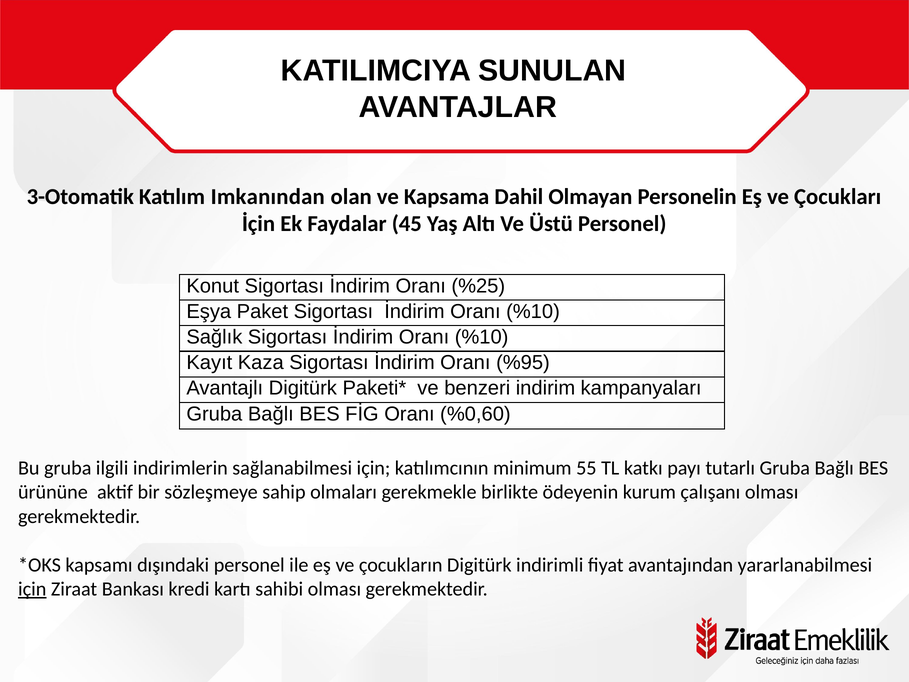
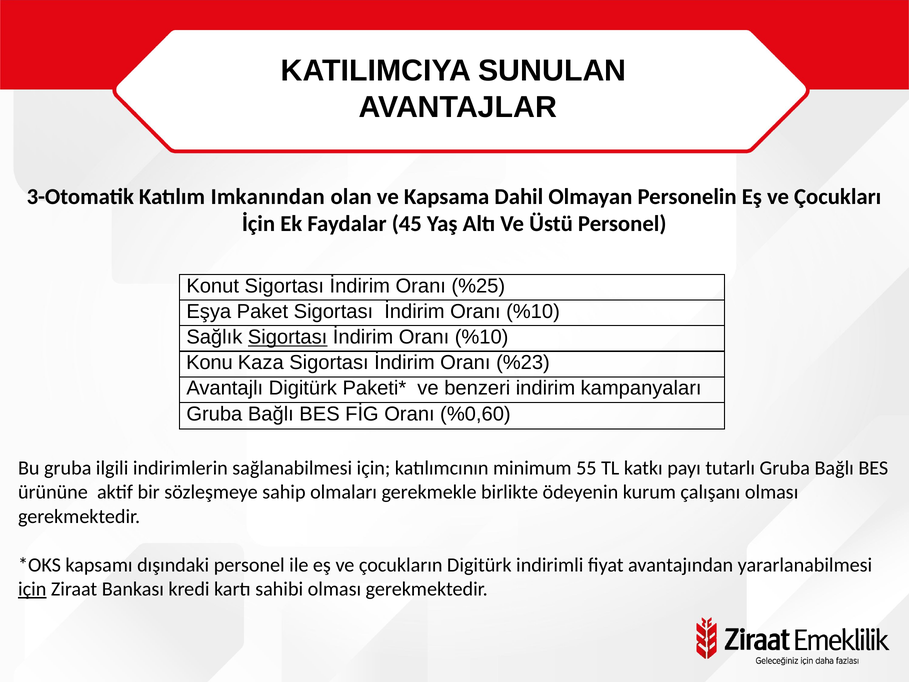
Sigortası at (288, 337) underline: none -> present
Kayıt: Kayıt -> Konu
%95: %95 -> %23
